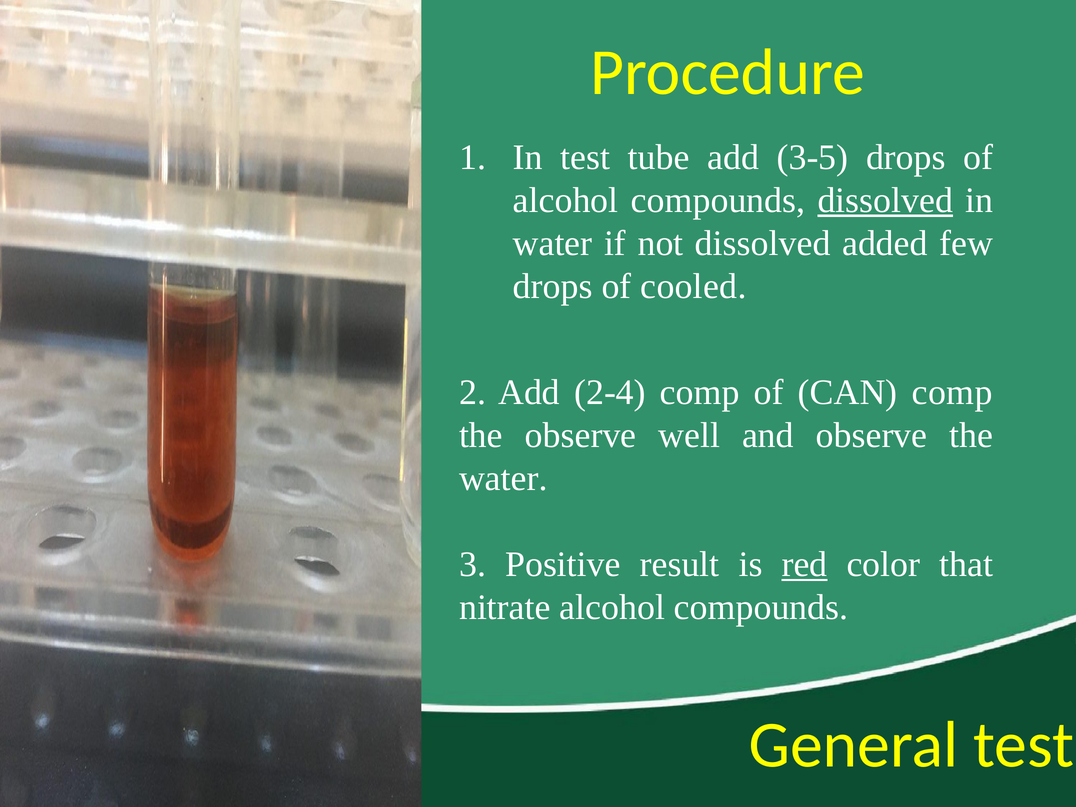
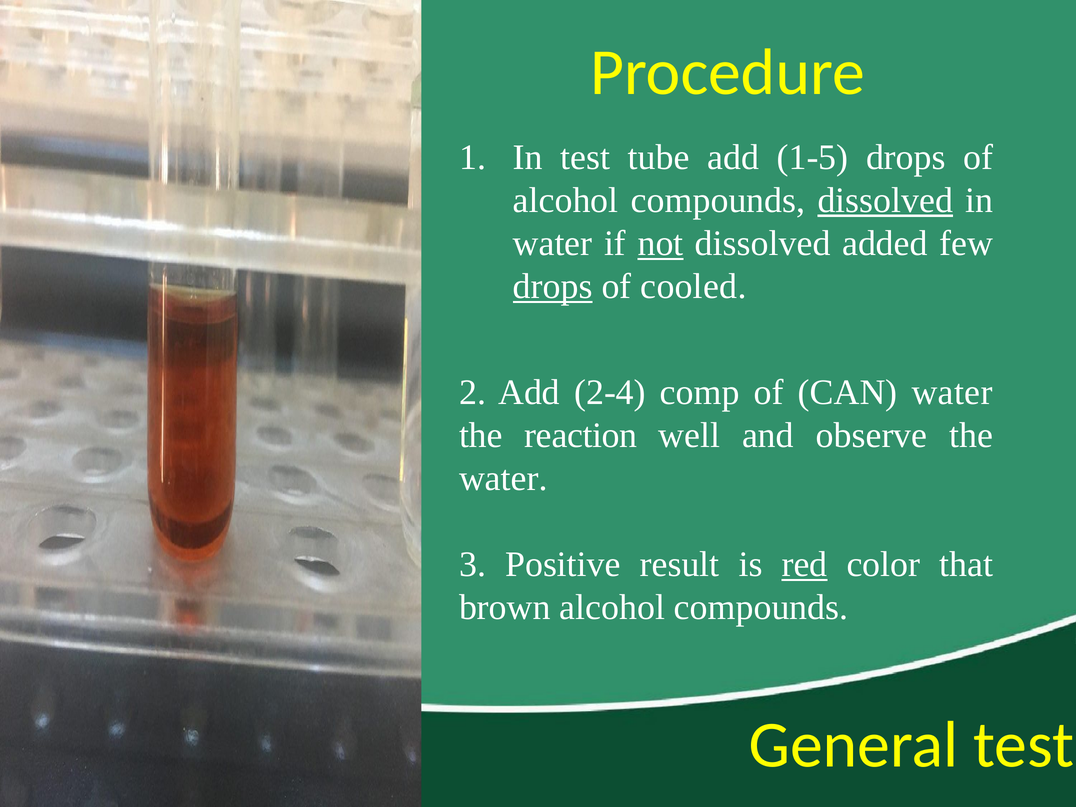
3-5: 3-5 -> 1-5
not underline: none -> present
drops at (553, 286) underline: none -> present
CAN comp: comp -> water
the observe: observe -> reaction
nitrate: nitrate -> brown
